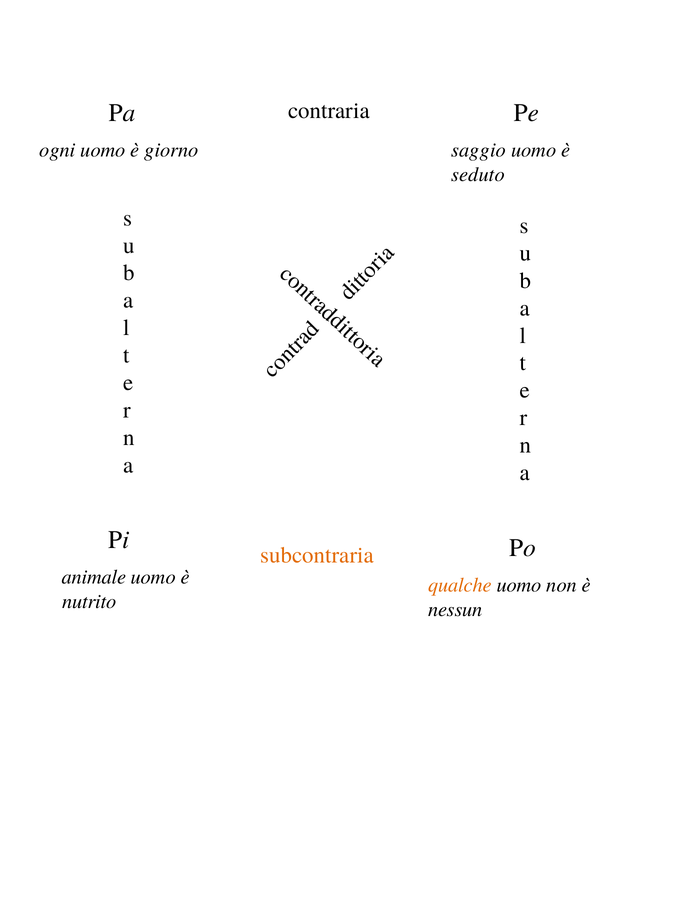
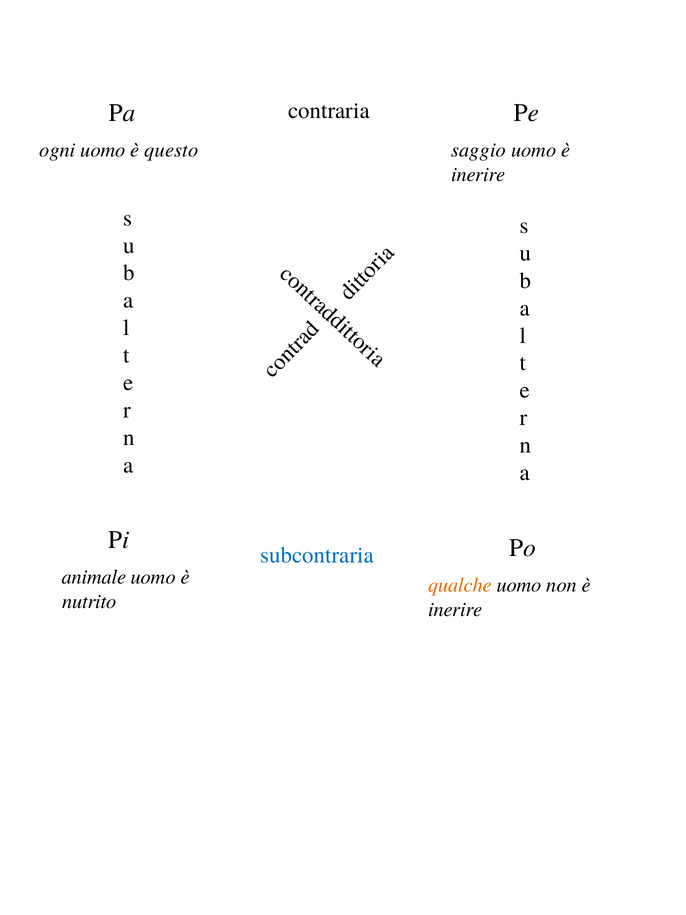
giorno: giorno -> questo
seduto at (478, 175): seduto -> inerire
subcontraria colour: orange -> blue
nessun at (455, 609): nessun -> inerire
